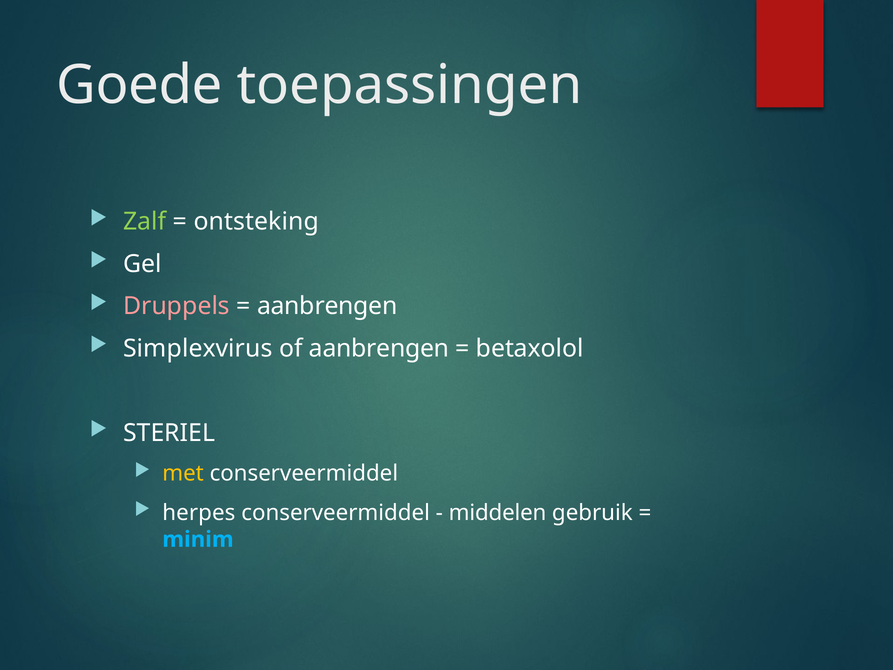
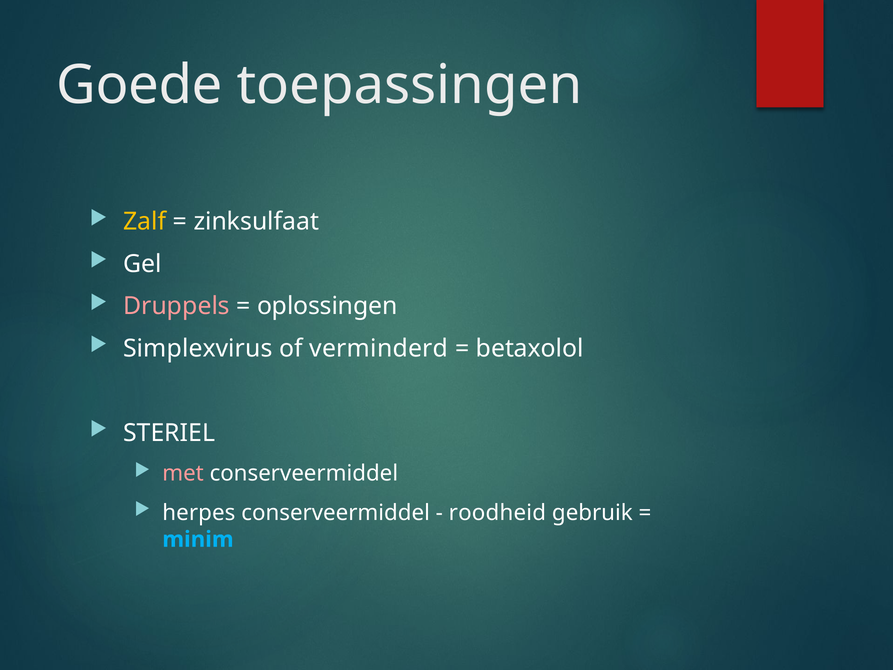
Zalf colour: light green -> yellow
ontsteking: ontsteking -> zinksulfaat
aanbrengen at (327, 306): aanbrengen -> oplossingen
of aanbrengen: aanbrengen -> verminderd
met colour: yellow -> pink
middelen: middelen -> roodheid
